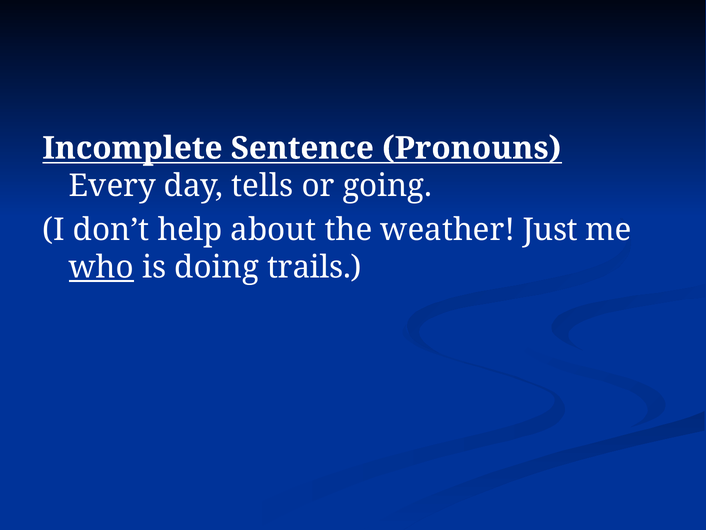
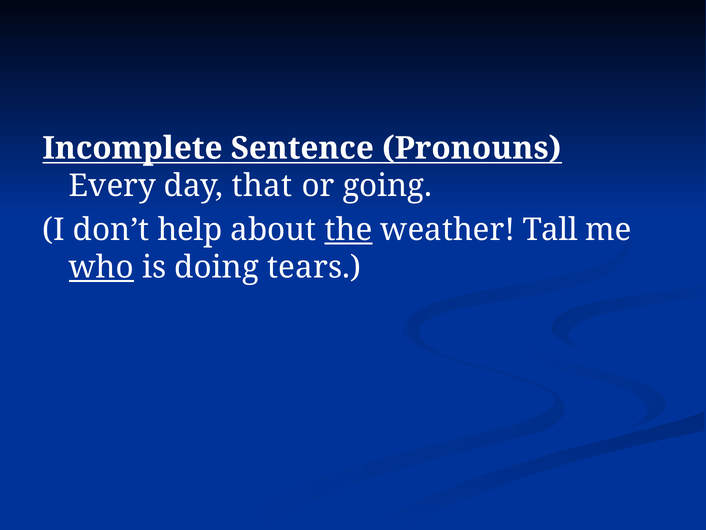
tells: tells -> that
the underline: none -> present
Just: Just -> Tall
trails: trails -> tears
